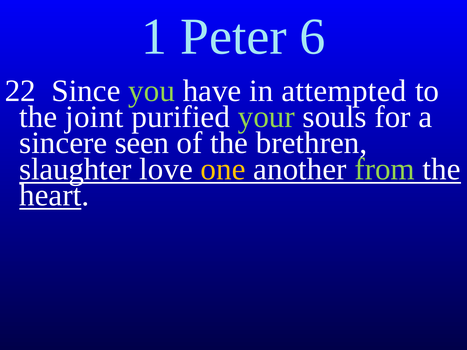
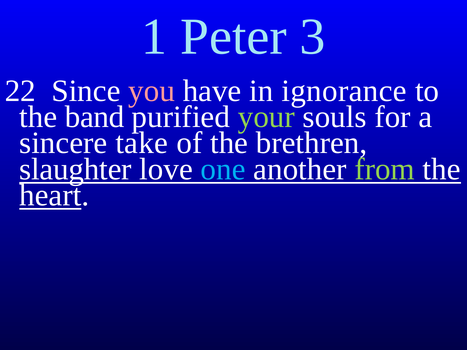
6: 6 -> 3
you colour: light green -> pink
attempted: attempted -> ignorance
joint: joint -> band
seen: seen -> take
one colour: yellow -> light blue
